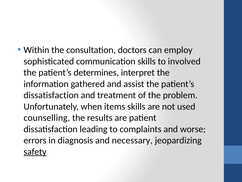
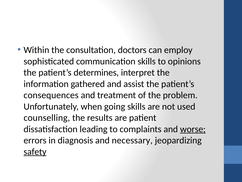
involved: involved -> opinions
dissatisfaction at (51, 95): dissatisfaction -> consequences
items: items -> going
worse underline: none -> present
